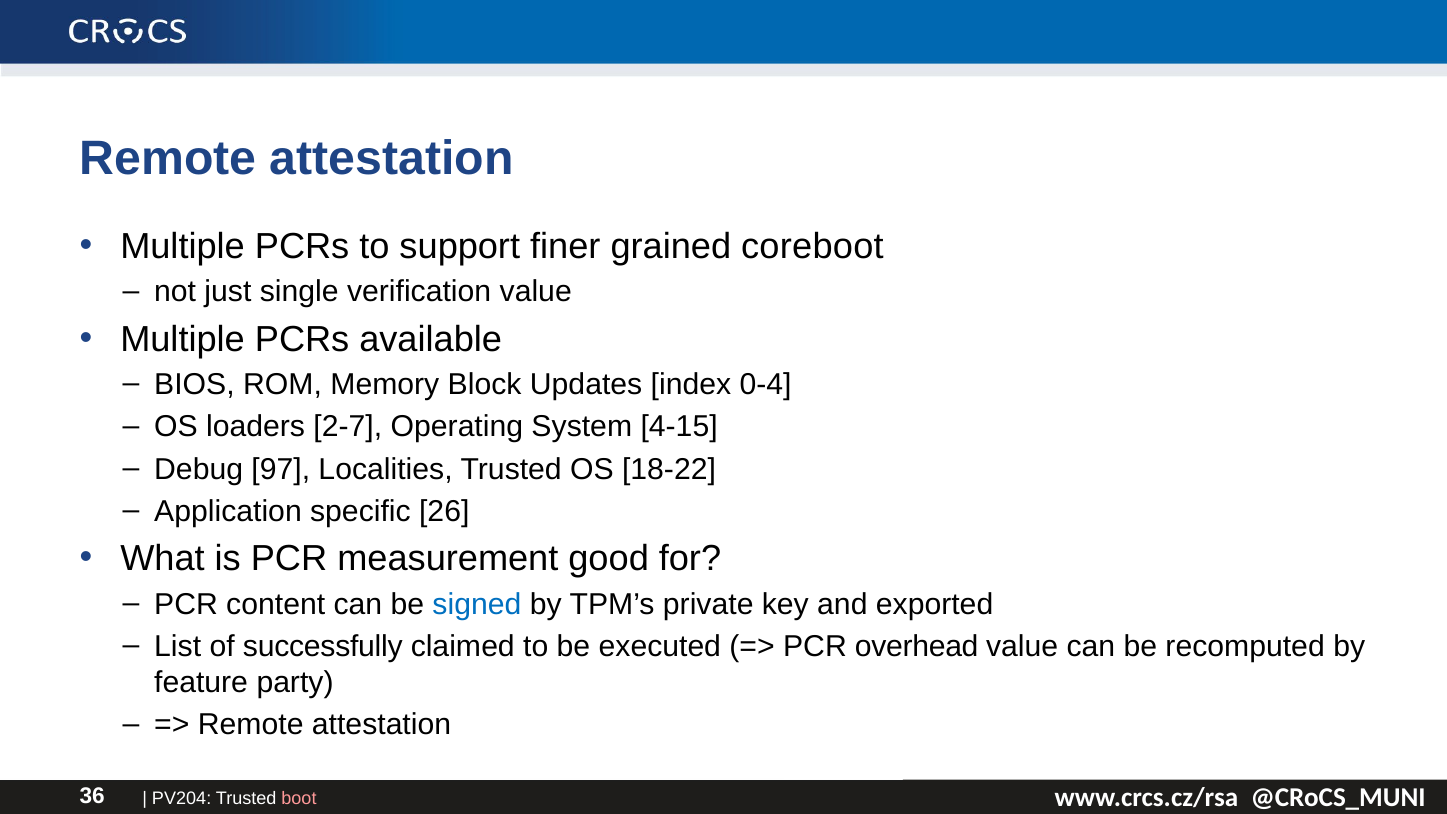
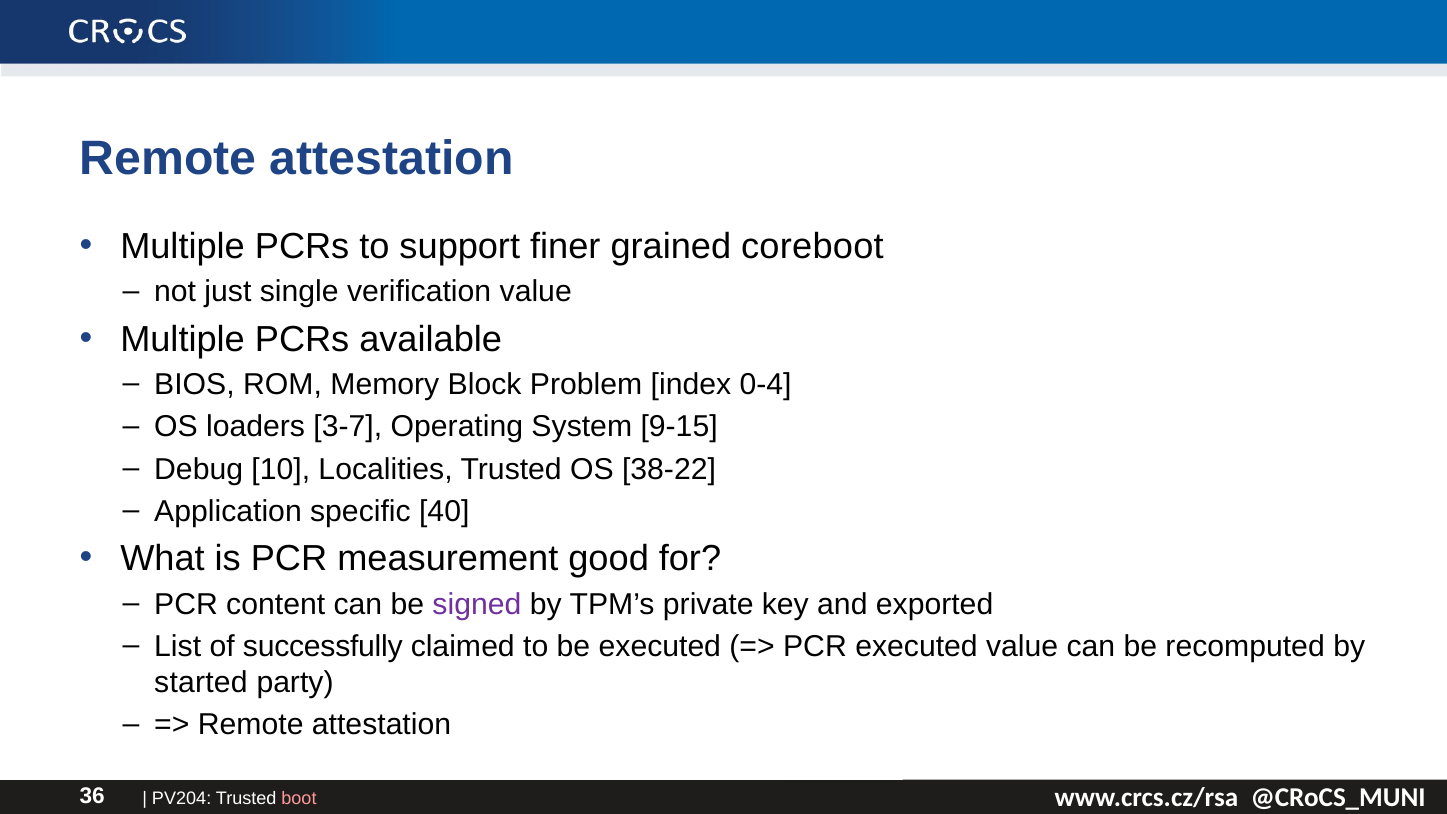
Updates: Updates -> Problem
2-7: 2-7 -> 3-7
4-15: 4-15 -> 9-15
97: 97 -> 10
18-22: 18-22 -> 38-22
26: 26 -> 40
signed colour: blue -> purple
PCR overhead: overhead -> executed
feature: feature -> started
